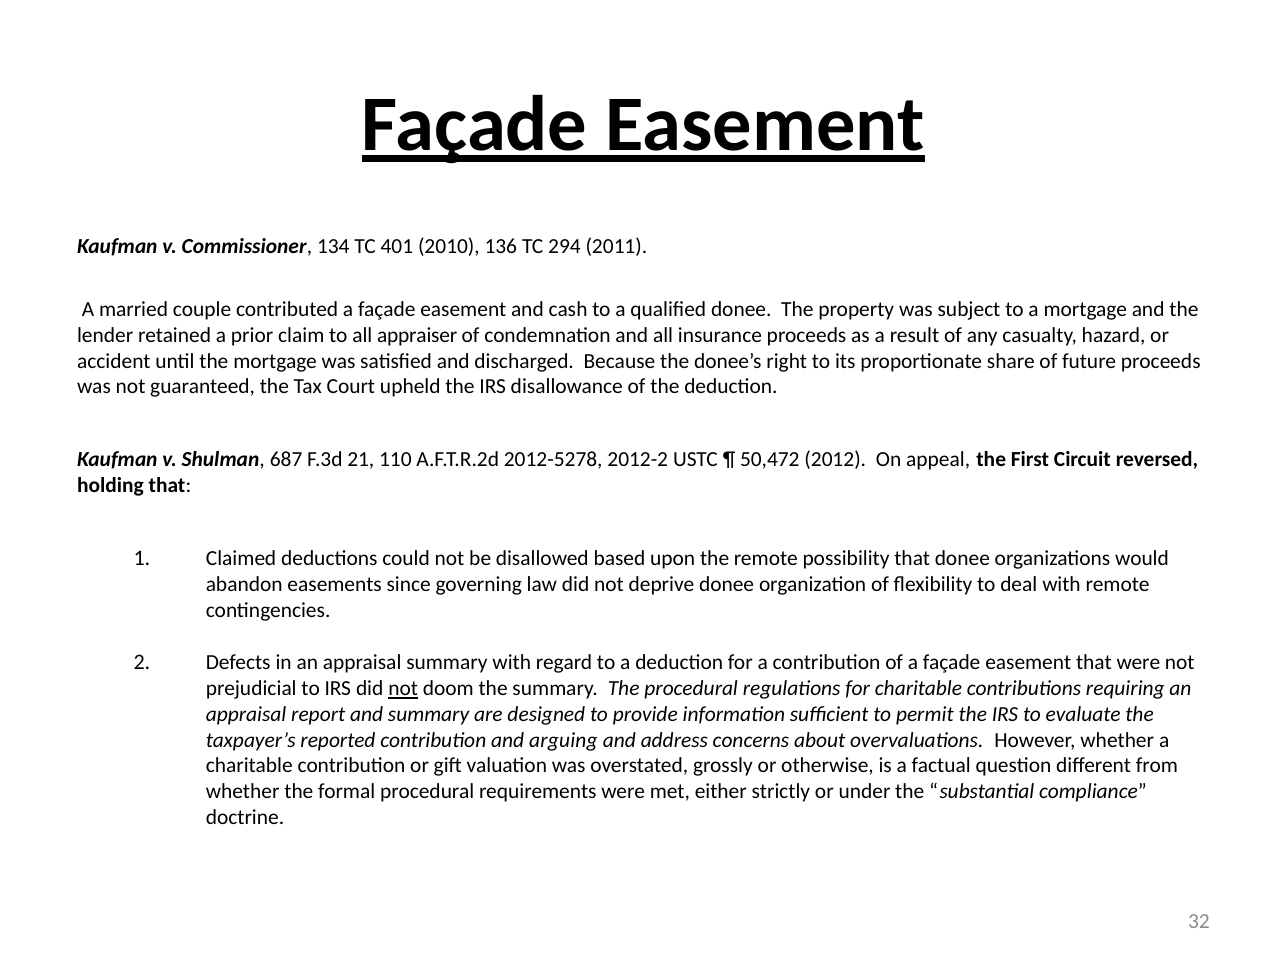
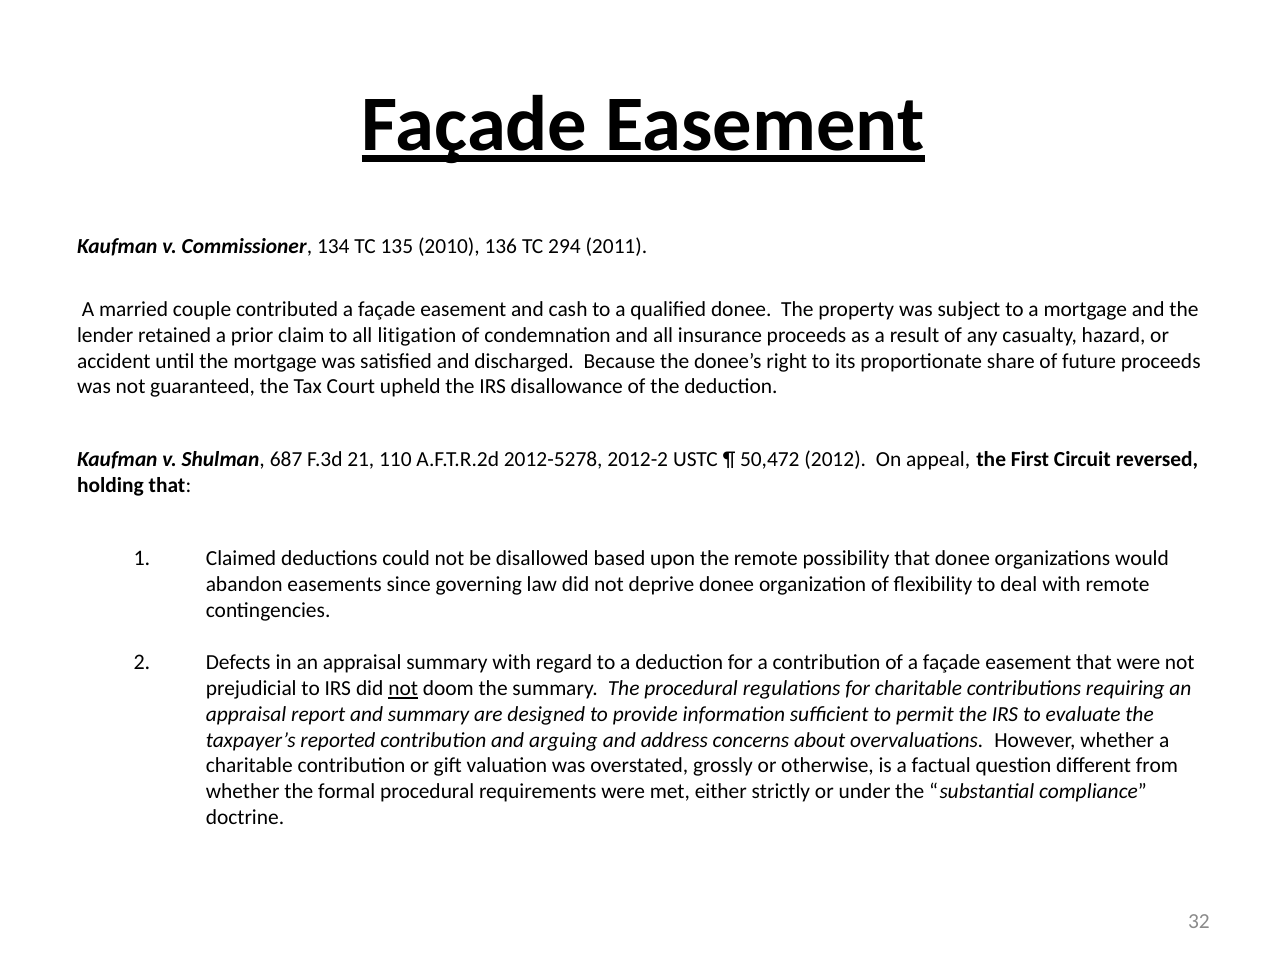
401: 401 -> 135
appraiser: appraiser -> litigation
